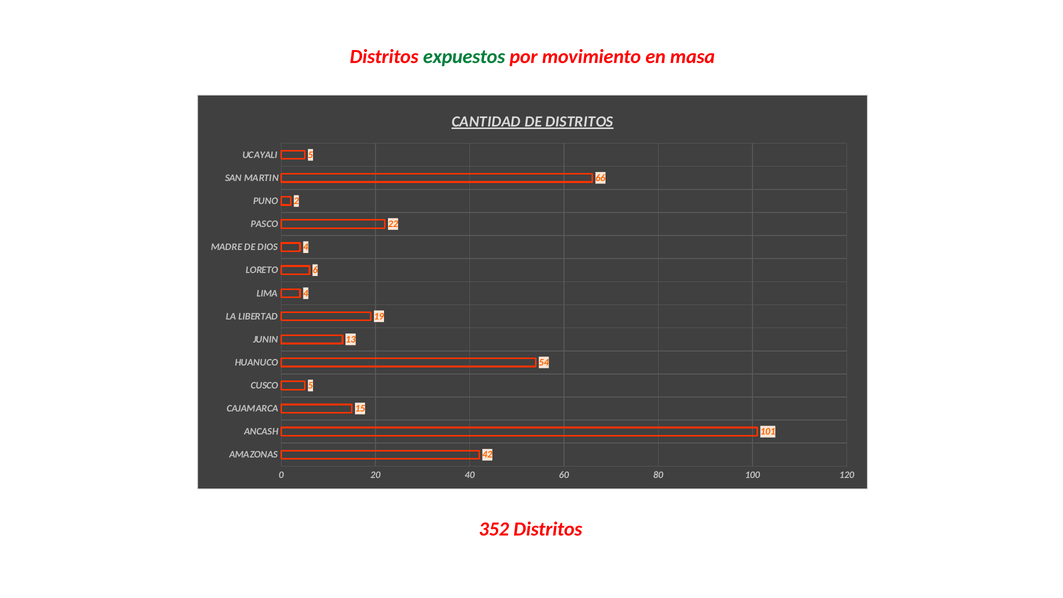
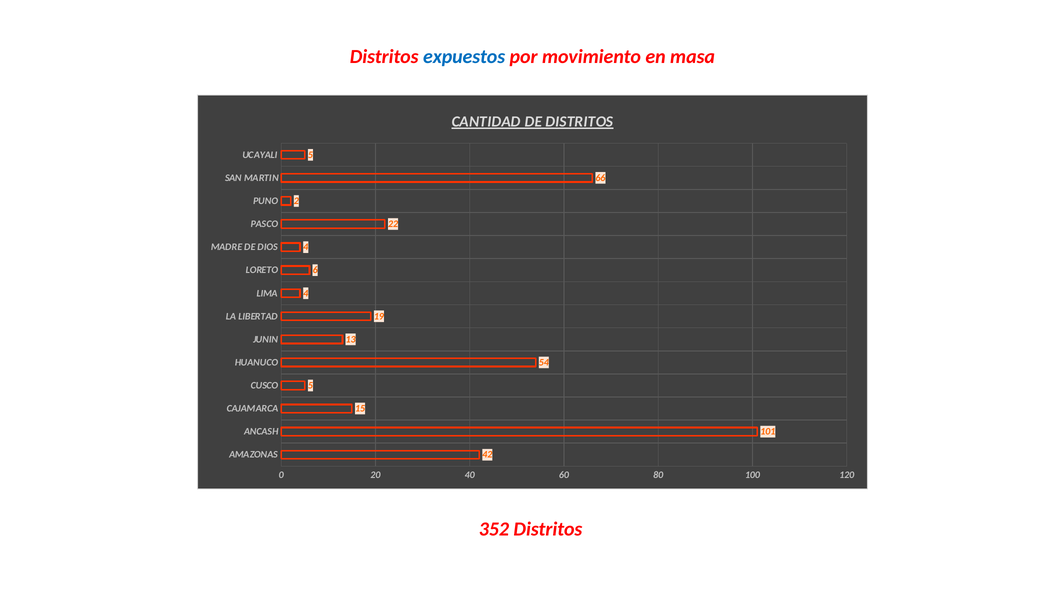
expuestos colour: green -> blue
